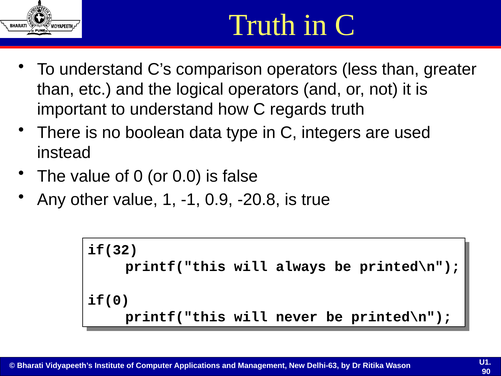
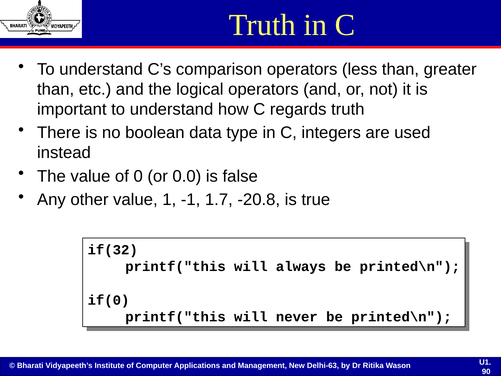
0.9: 0.9 -> 1.7
